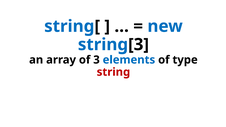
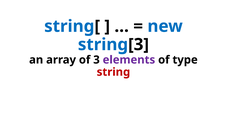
elements colour: blue -> purple
